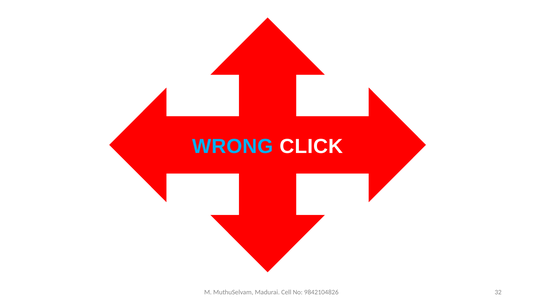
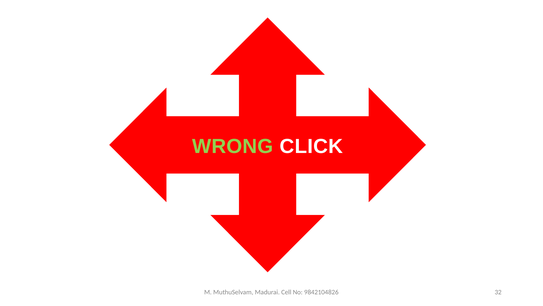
WRONG colour: light blue -> light green
